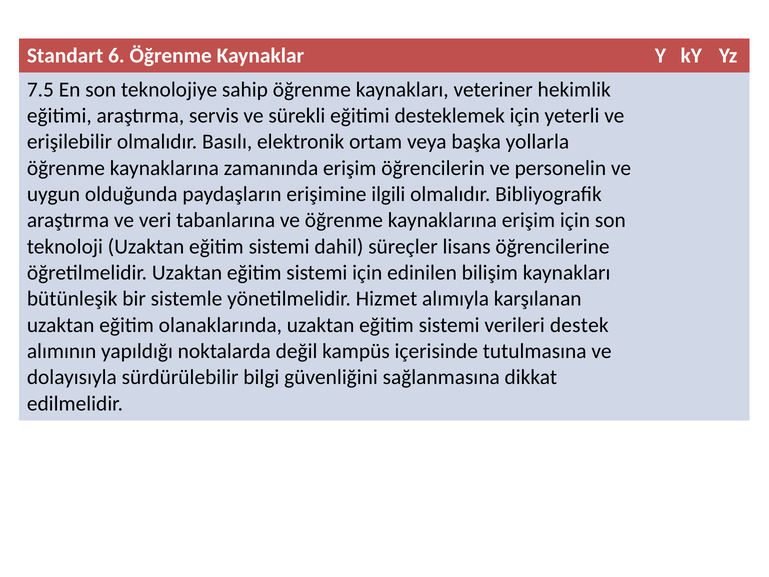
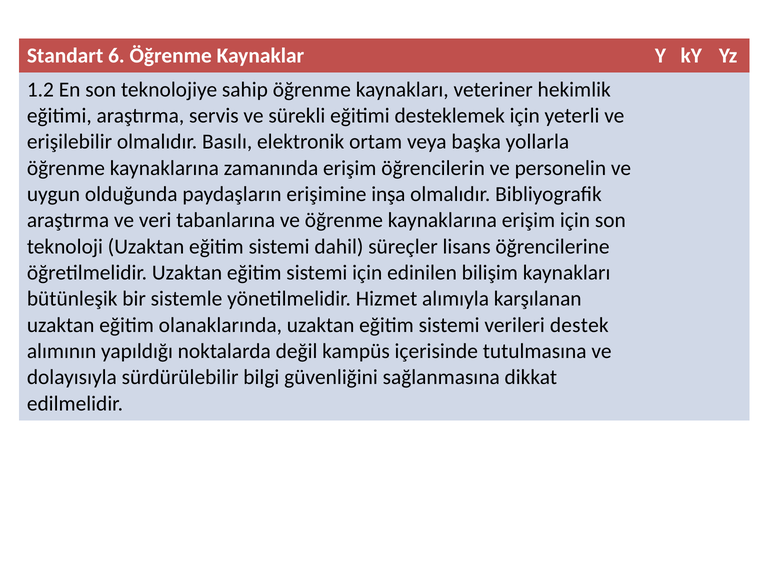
7.5: 7.5 -> 1.2
ilgili: ilgili -> inşa
